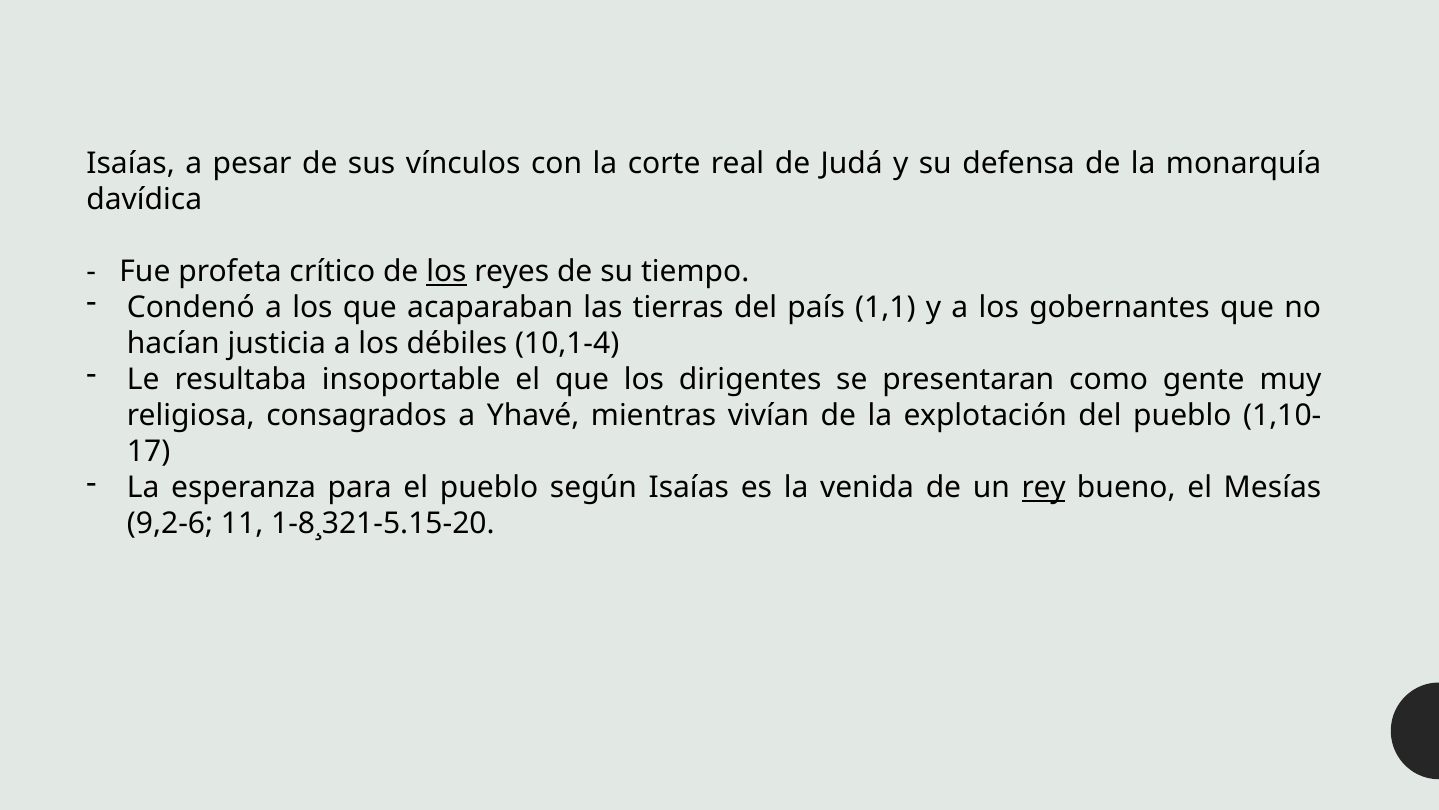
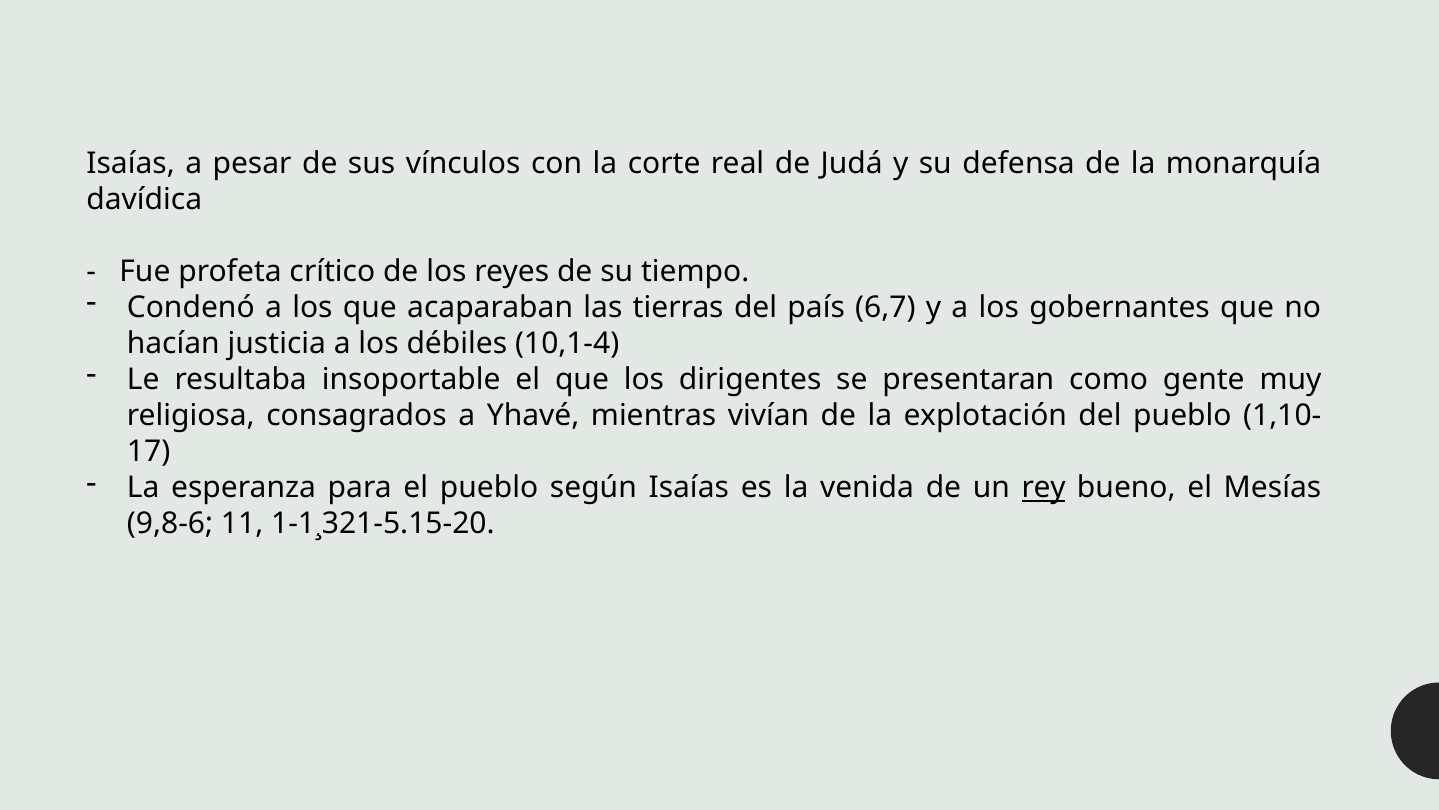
los at (446, 272) underline: present -> none
1,1: 1,1 -> 6,7
9,2-6: 9,2-6 -> 9,8-6
1-8¸321-5.15-20: 1-8¸321-5.15-20 -> 1-1¸321-5.15-20
